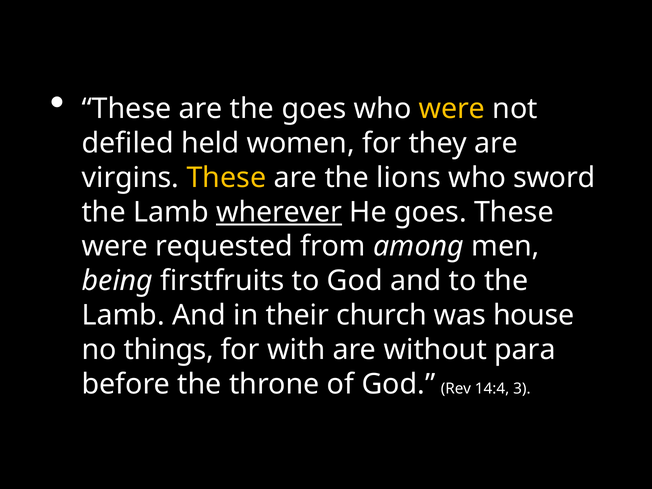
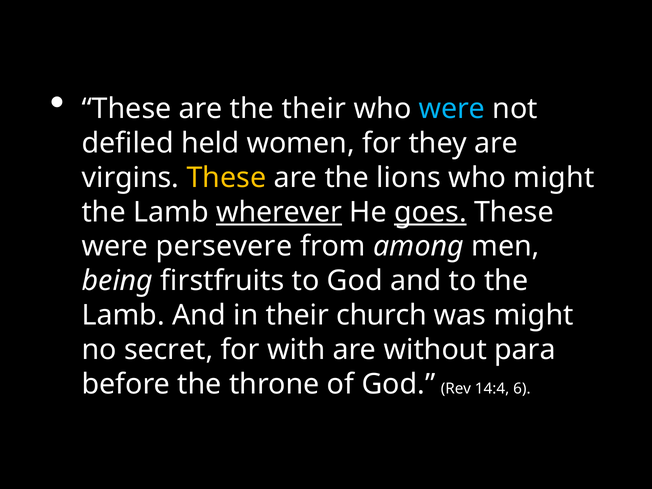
the goes: goes -> their
were at (452, 109) colour: yellow -> light blue
who sword: sword -> might
goes at (430, 212) underline: none -> present
requested: requested -> persevere
was house: house -> might
things: things -> secret
3: 3 -> 6
